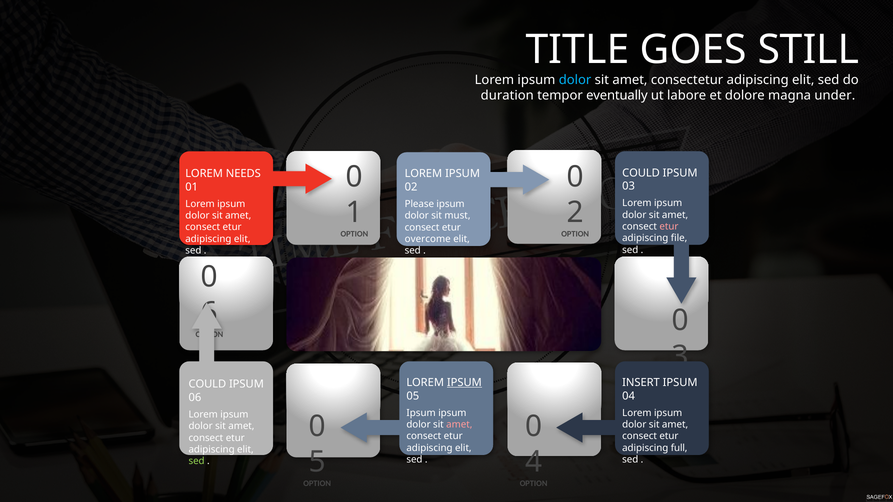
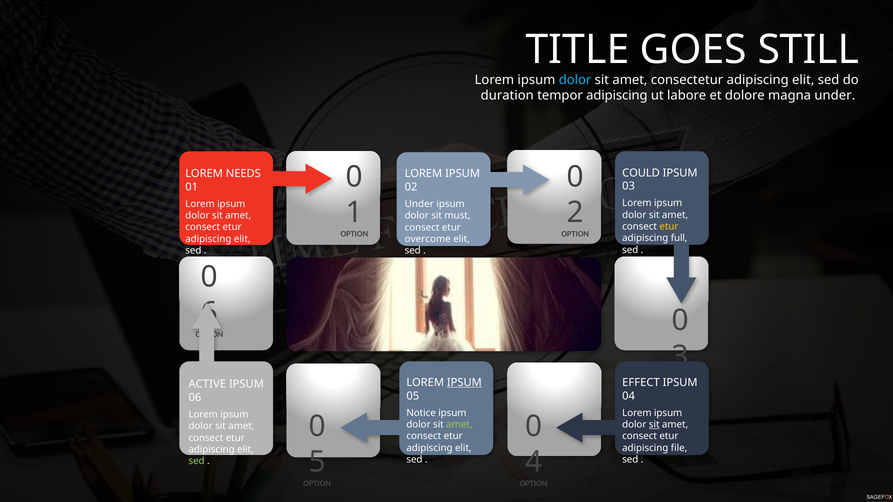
tempor eventually: eventually -> adipiscing
Please at (419, 204): Please -> Under
etur at (669, 227) colour: pink -> yellow
file: file -> full
INSERT: INSERT -> EFFECT
COULD at (207, 384): COULD -> ACTIVE
Ipsum at (421, 413): Ipsum -> Notice
amet at (459, 425) colour: pink -> light green
sit at (654, 425) underline: none -> present
full: full -> file
